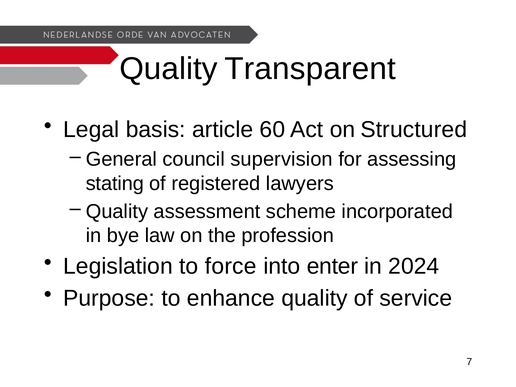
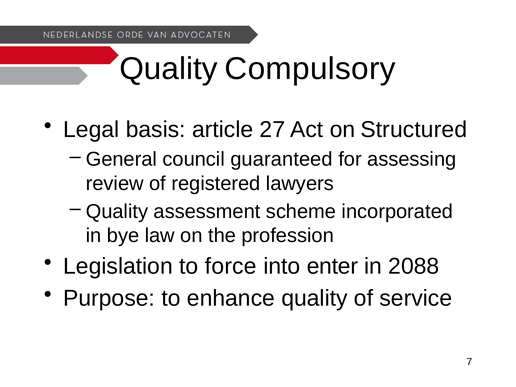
Transparent: Transparent -> Compulsory
60: 60 -> 27
supervision: supervision -> guaranteed
stating: stating -> review
2024: 2024 -> 2088
